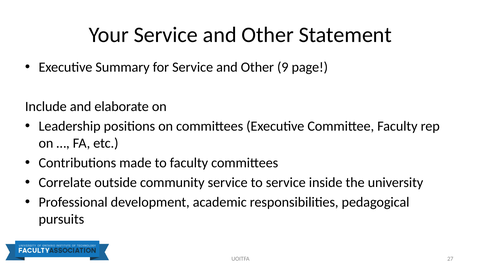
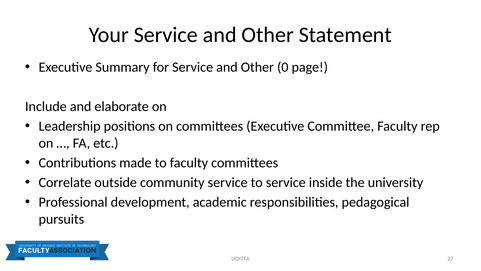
9: 9 -> 0
